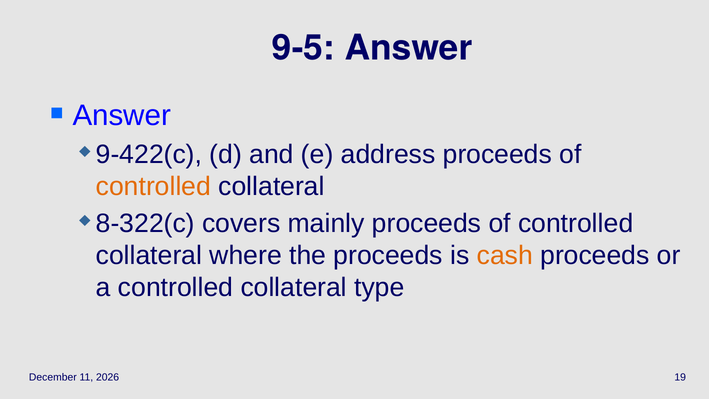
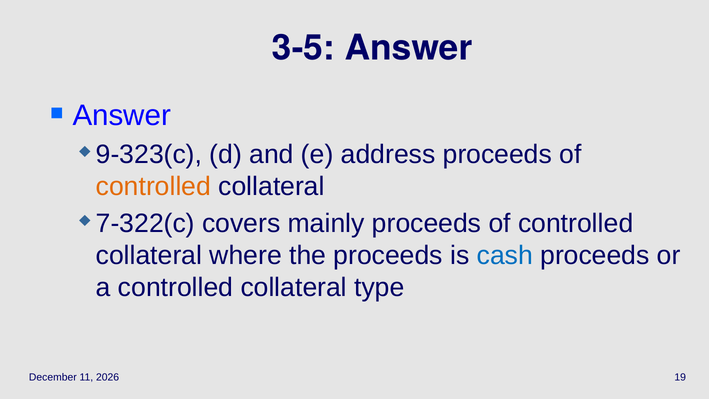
9‑5: 9‑5 -> 3‑5
9-422(c: 9-422(c -> 9-323(c
8-322(c: 8-322(c -> 7-322(c
cash colour: orange -> blue
